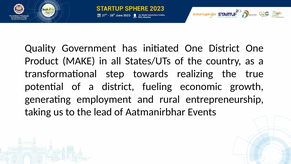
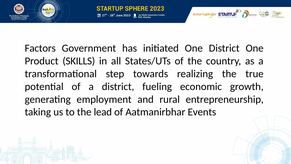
Quality: Quality -> Factors
MAKE: MAKE -> SKILLS
